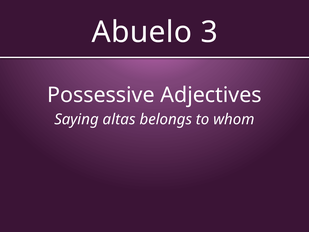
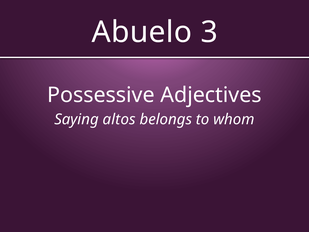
altas: altas -> altos
